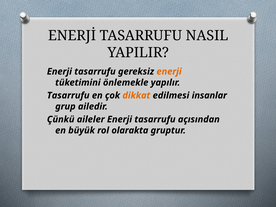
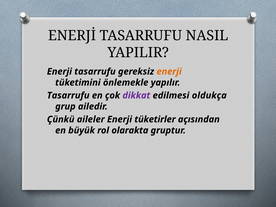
dikkat colour: orange -> purple
insanlar: insanlar -> oldukça
aileler Enerji tasarrufu: tasarrufu -> tüketirler
